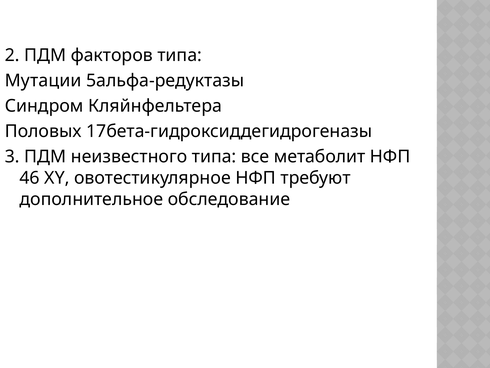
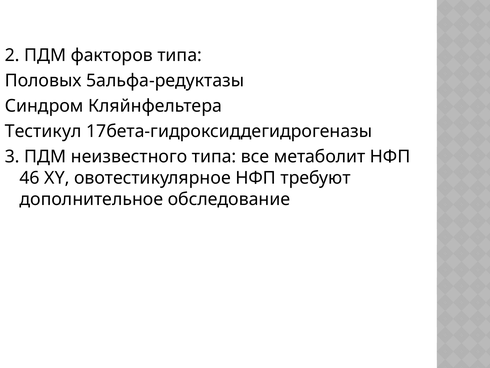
Мутации: Мутации -> Половых
Половых: Половых -> Тестикул
